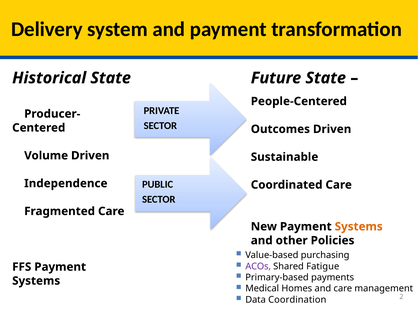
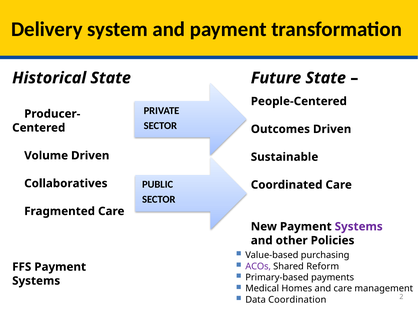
Independence: Independence -> Collaboratives
Systems at (359, 227) colour: orange -> purple
Fatigue: Fatigue -> Reform
